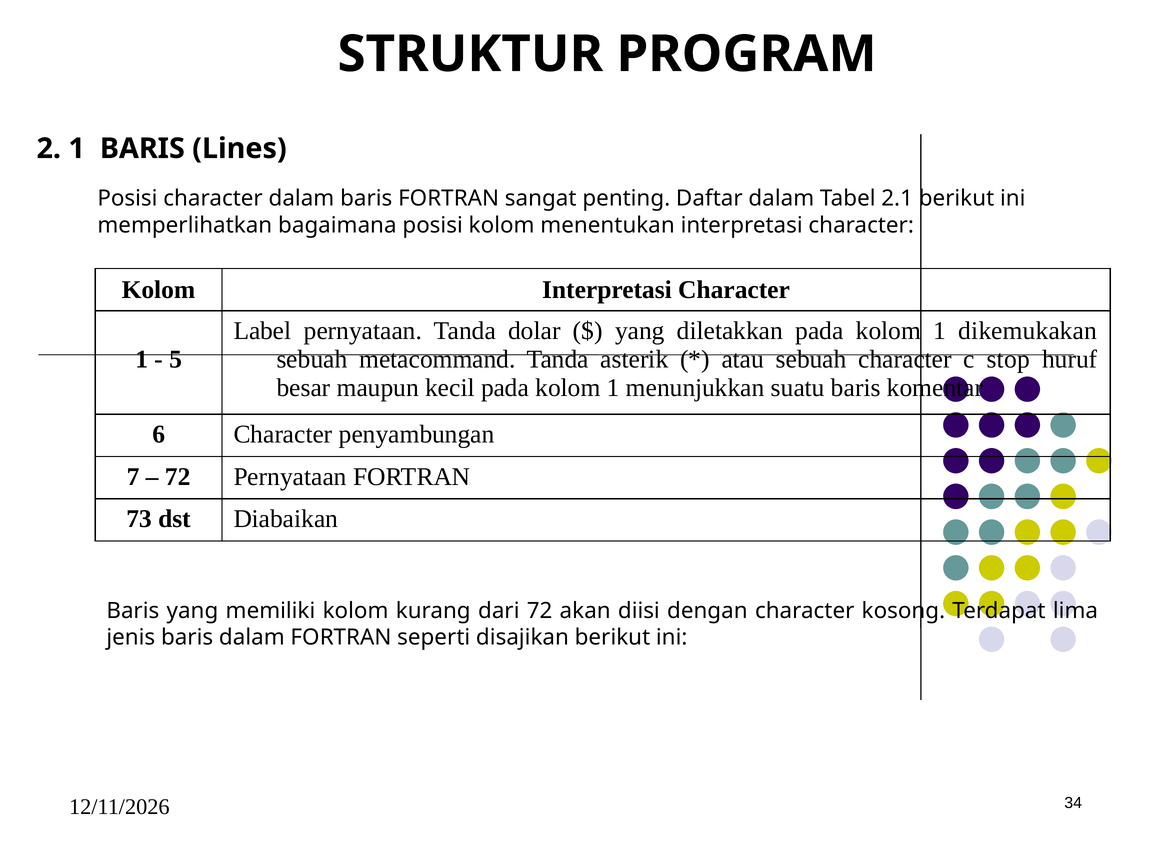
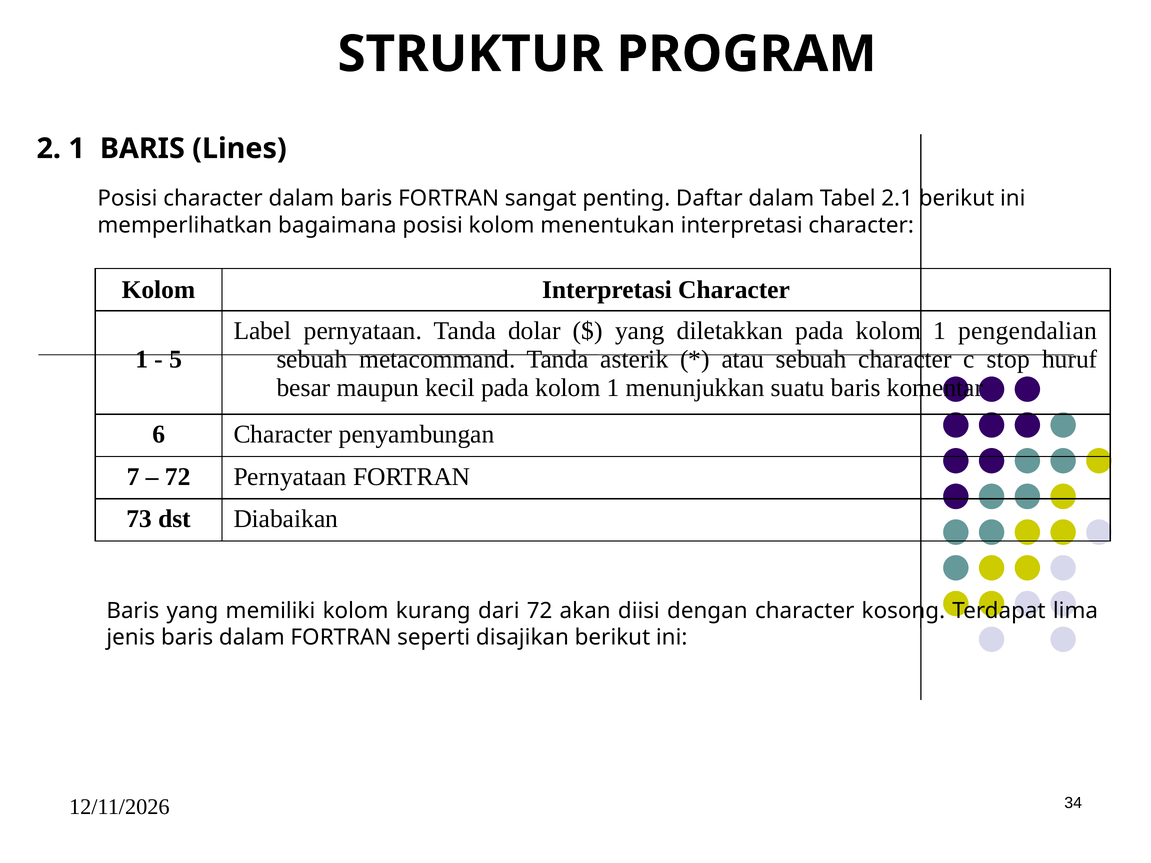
dikemukakan: dikemukakan -> pengendalian
